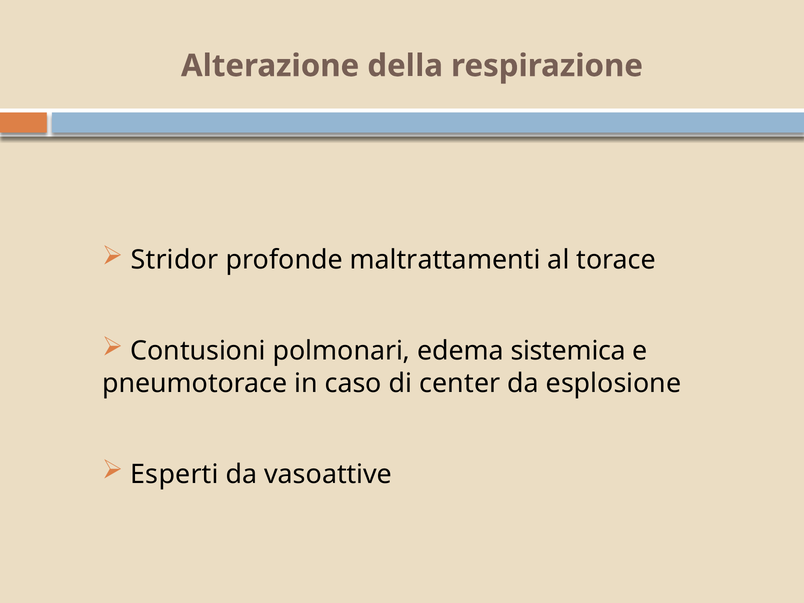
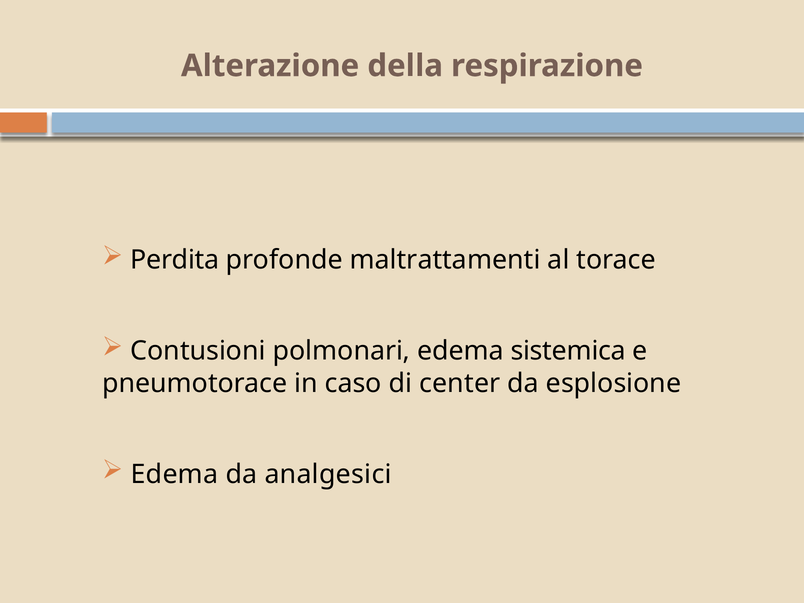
Stridor: Stridor -> Perdita
Esperti at (174, 474): Esperti -> Edema
vasoattive: vasoattive -> analgesici
